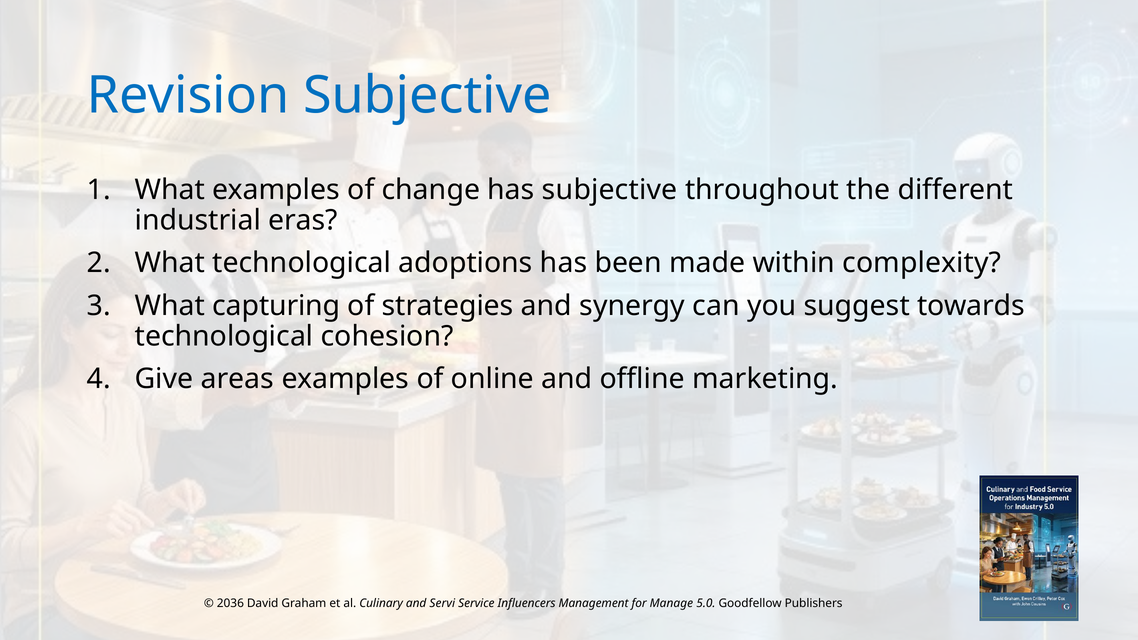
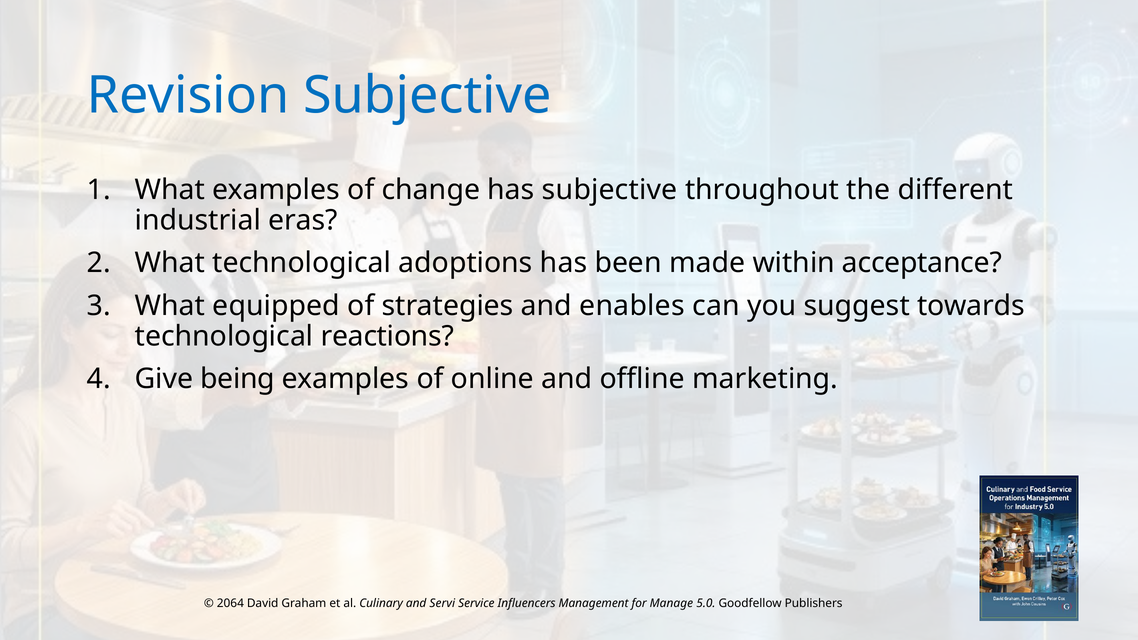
complexity: complexity -> acceptance
capturing: capturing -> equipped
synergy: synergy -> enables
cohesion: cohesion -> reactions
areas: areas -> being
2036: 2036 -> 2064
